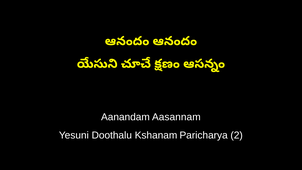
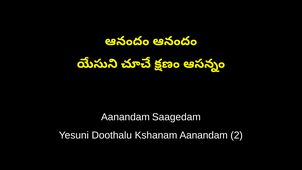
Aasannam: Aasannam -> Saagedam
Kshanam Paricharya: Paricharya -> Aanandam
